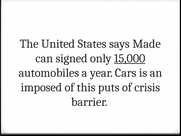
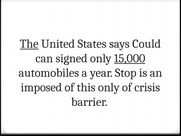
The underline: none -> present
Made: Made -> Could
Cars: Cars -> Stop
this puts: puts -> only
